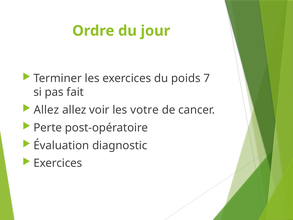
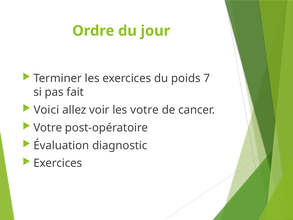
Allez at (46, 110): Allez -> Voici
Perte at (48, 128): Perte -> Votre
